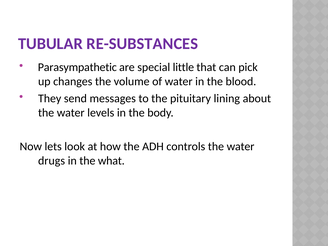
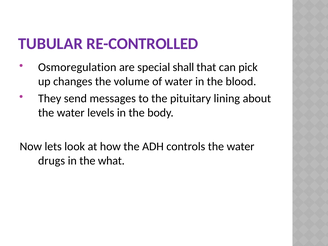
RE-SUBSTANCES: RE-SUBSTANCES -> RE-CONTROLLED
Parasympathetic: Parasympathetic -> Osmoregulation
little: little -> shall
